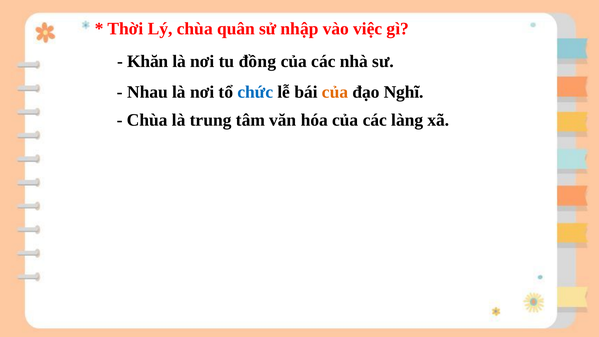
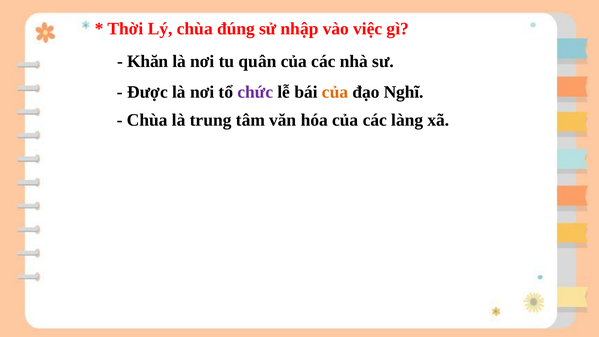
quân: quân -> đúng
đồng: đồng -> quân
Nhau: Nhau -> Được
chức colour: blue -> purple
